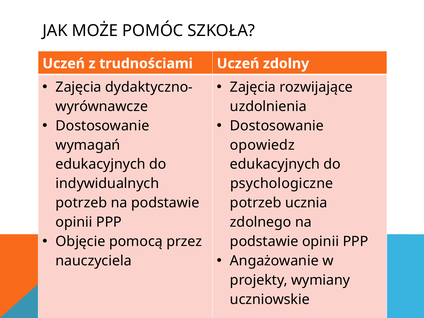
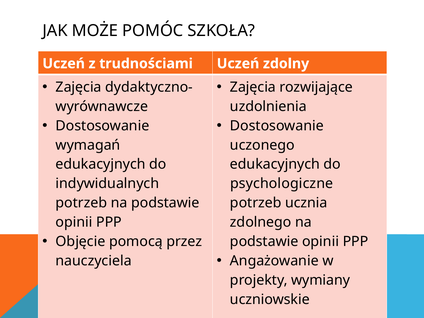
opowiedz: opowiedz -> uczonego
